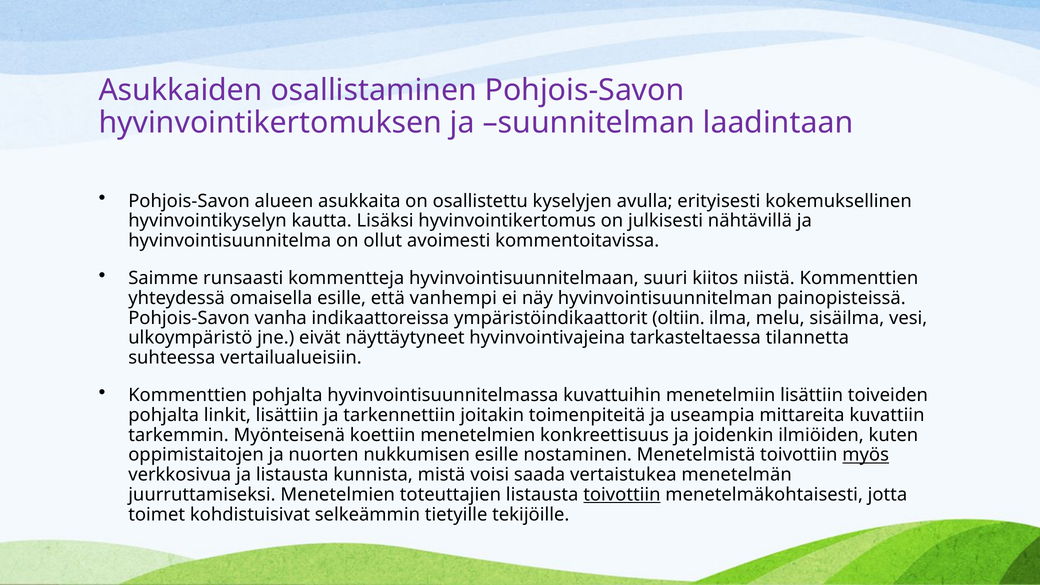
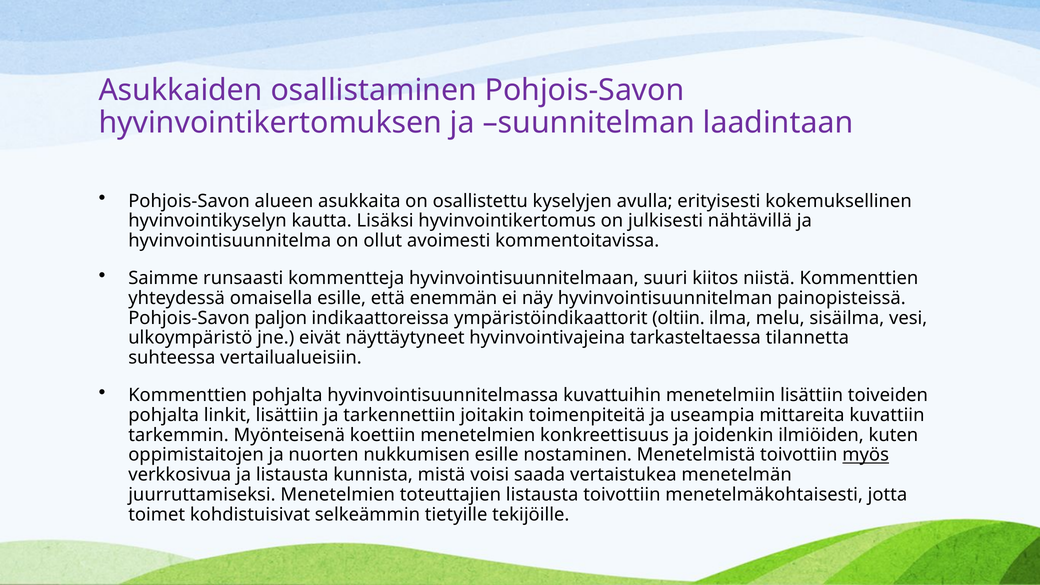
vanhempi: vanhempi -> enemmän
vanha: vanha -> paljon
toivottiin at (622, 495) underline: present -> none
